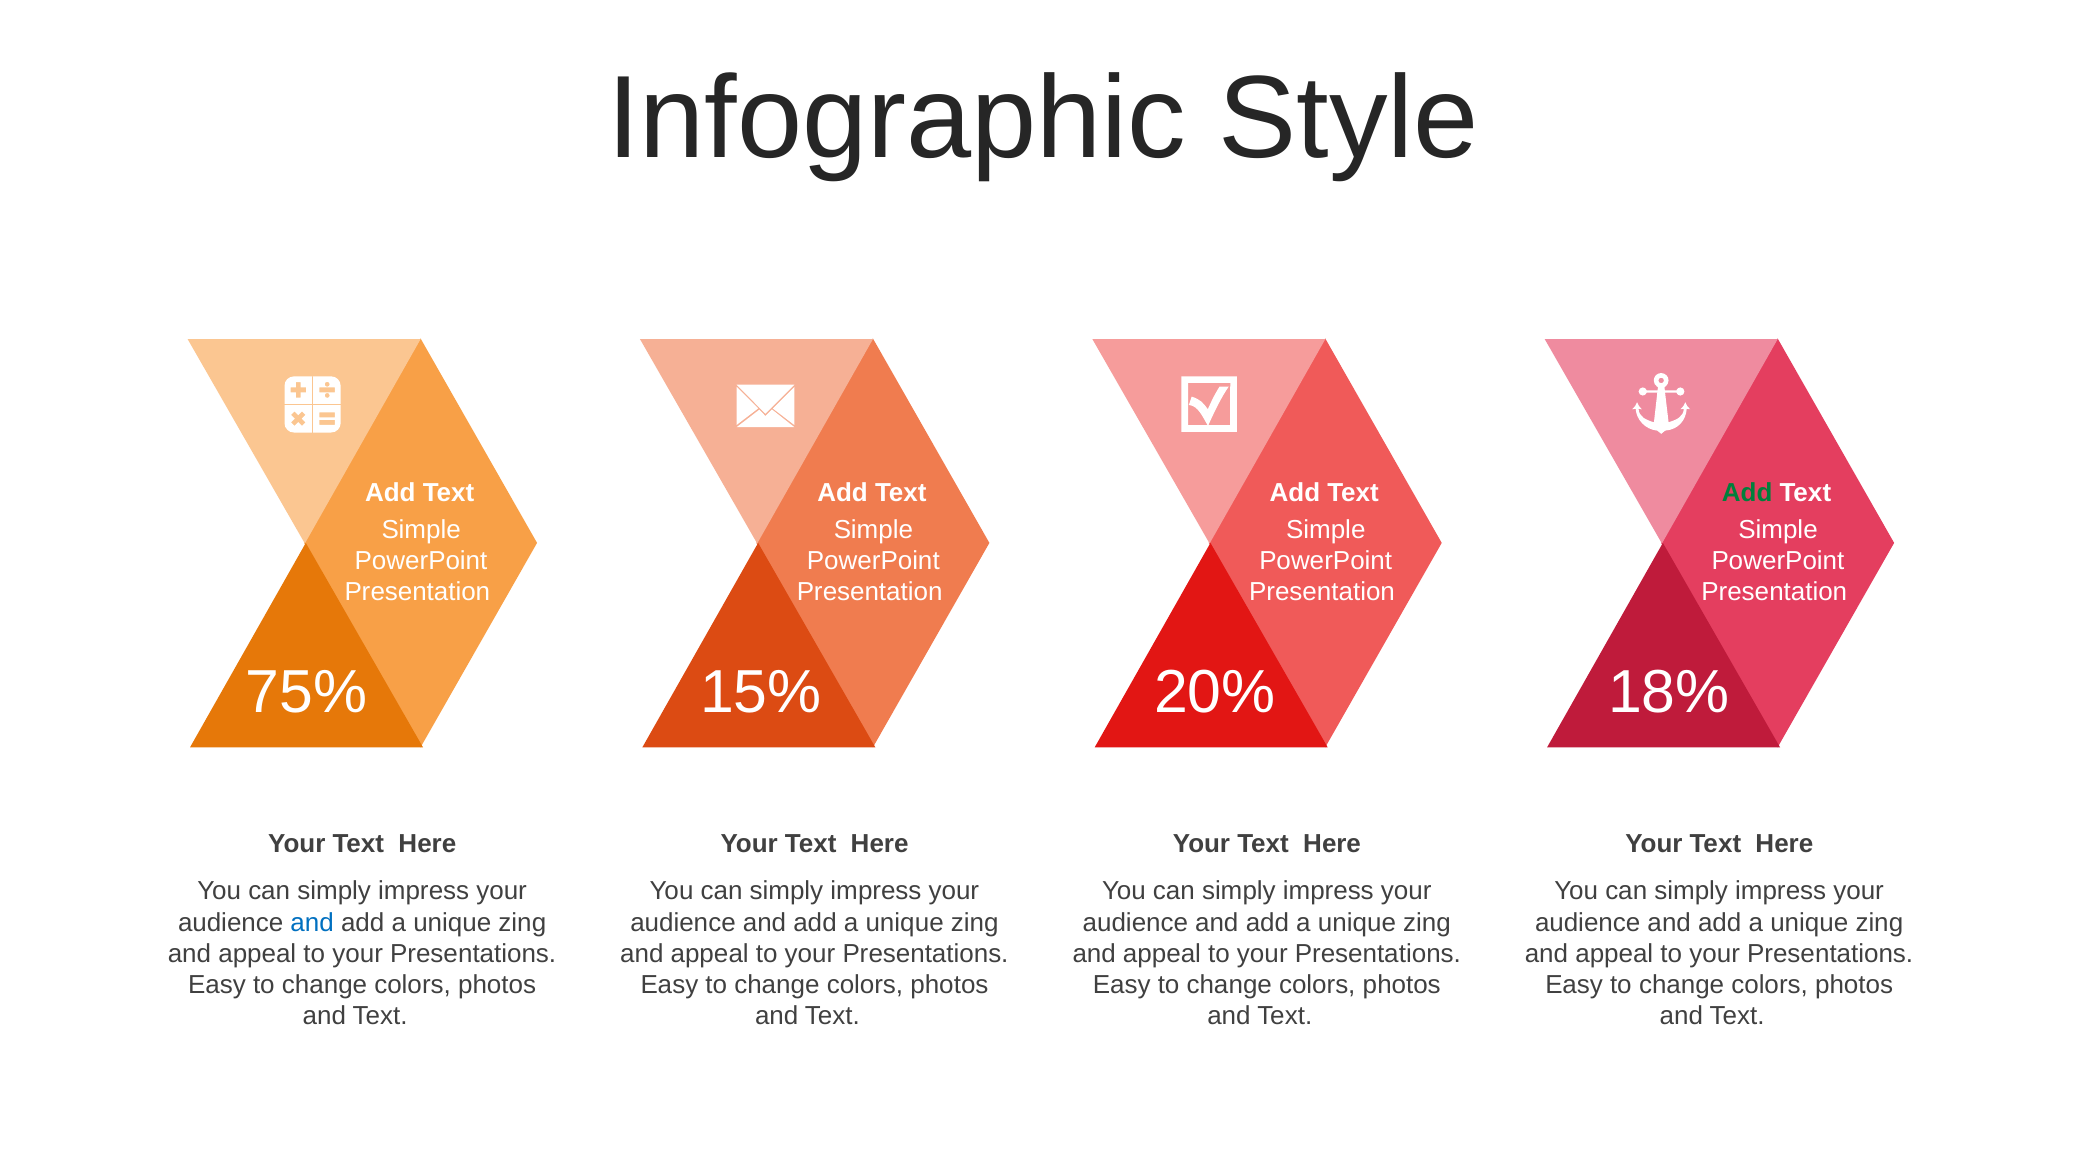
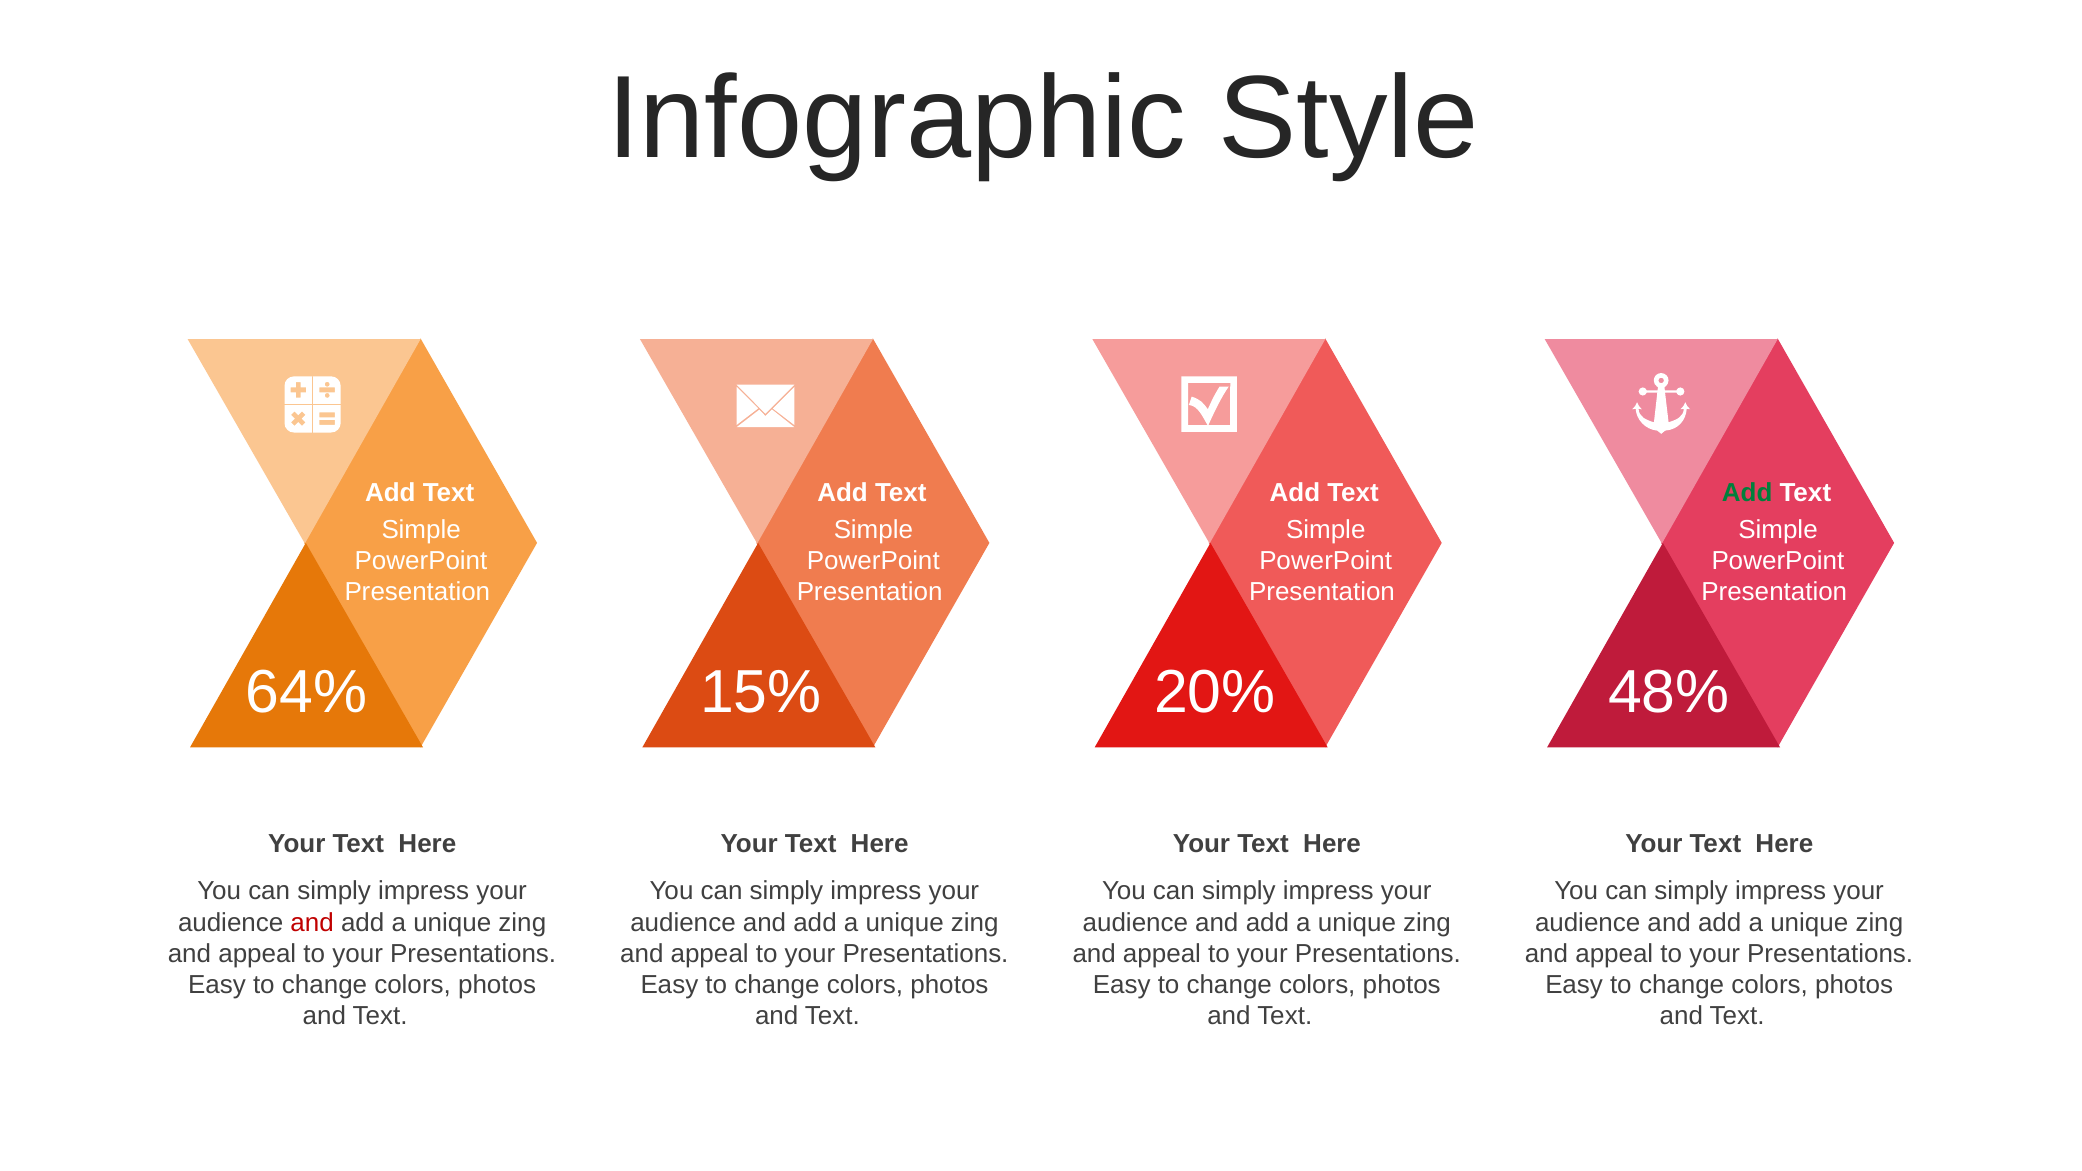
75%: 75% -> 64%
18%: 18% -> 48%
and at (312, 923) colour: blue -> red
